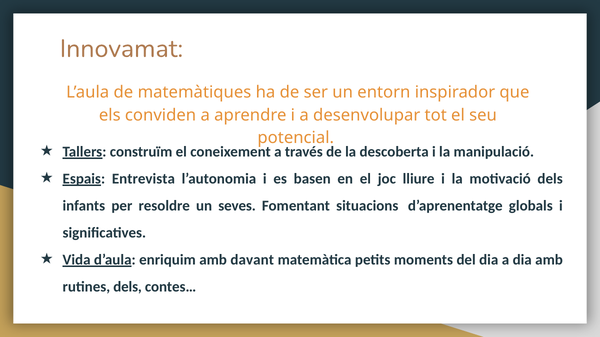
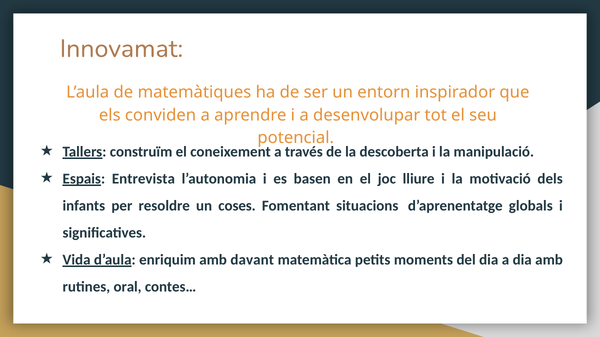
seves: seves -> coses
rutines dels: dels -> oral
